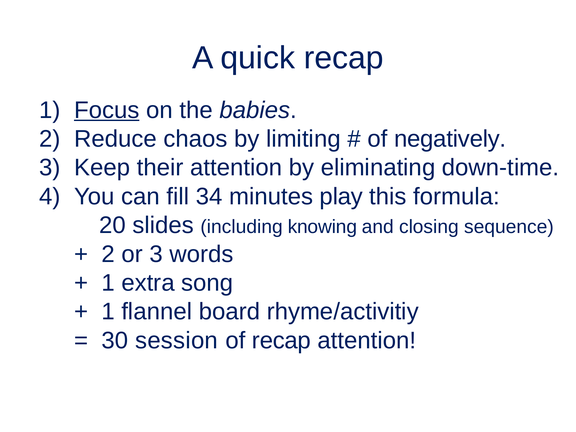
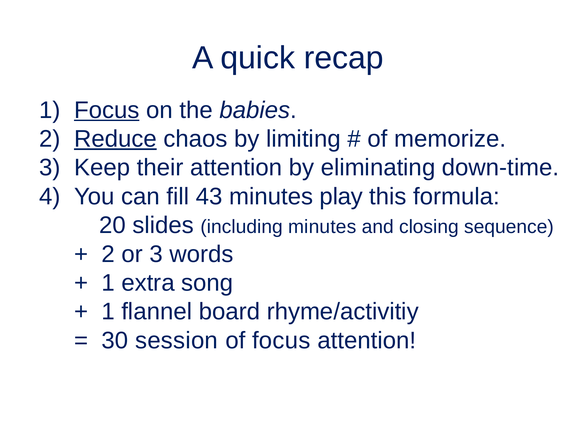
Reduce underline: none -> present
negatively: negatively -> memorize
34: 34 -> 43
including knowing: knowing -> minutes
of recap: recap -> focus
